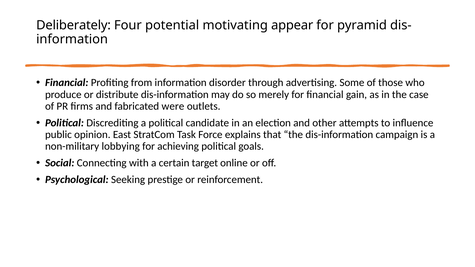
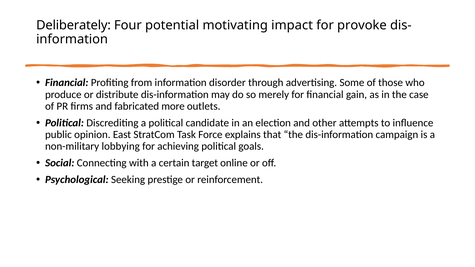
appear: appear -> impact
pyramid: pyramid -> provoke
were: were -> more
